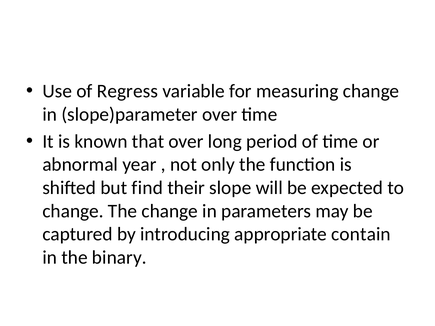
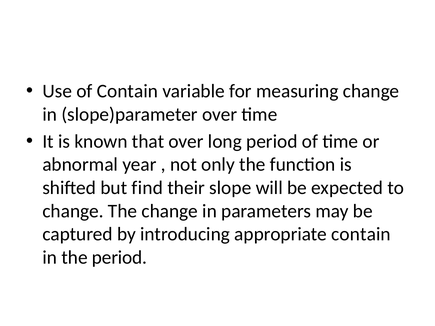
of Regress: Regress -> Contain
the binary: binary -> period
